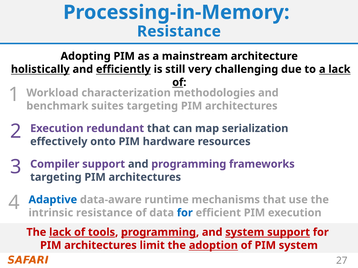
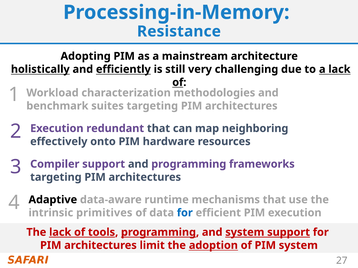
serialization: serialization -> neighboring
Adaptive colour: blue -> black
intrinsic resistance: resistance -> primitives
